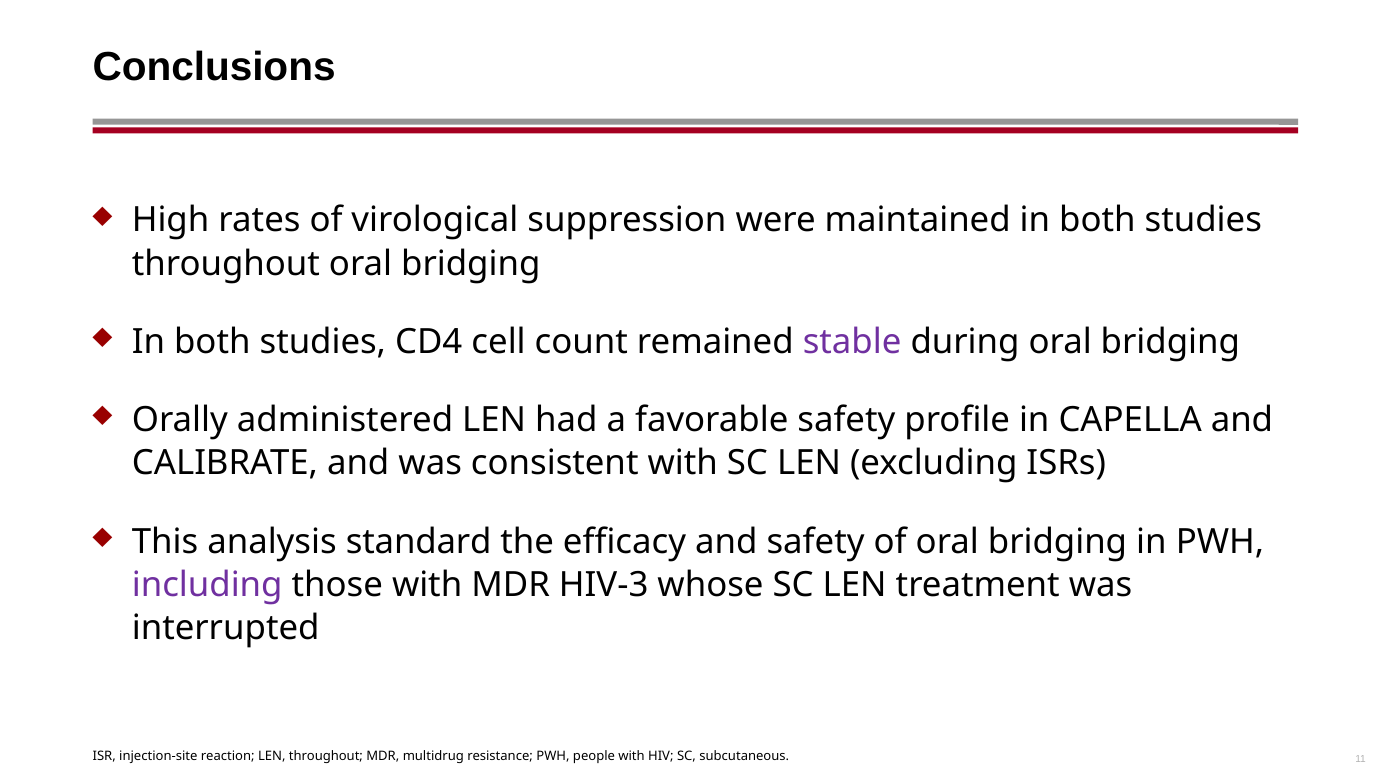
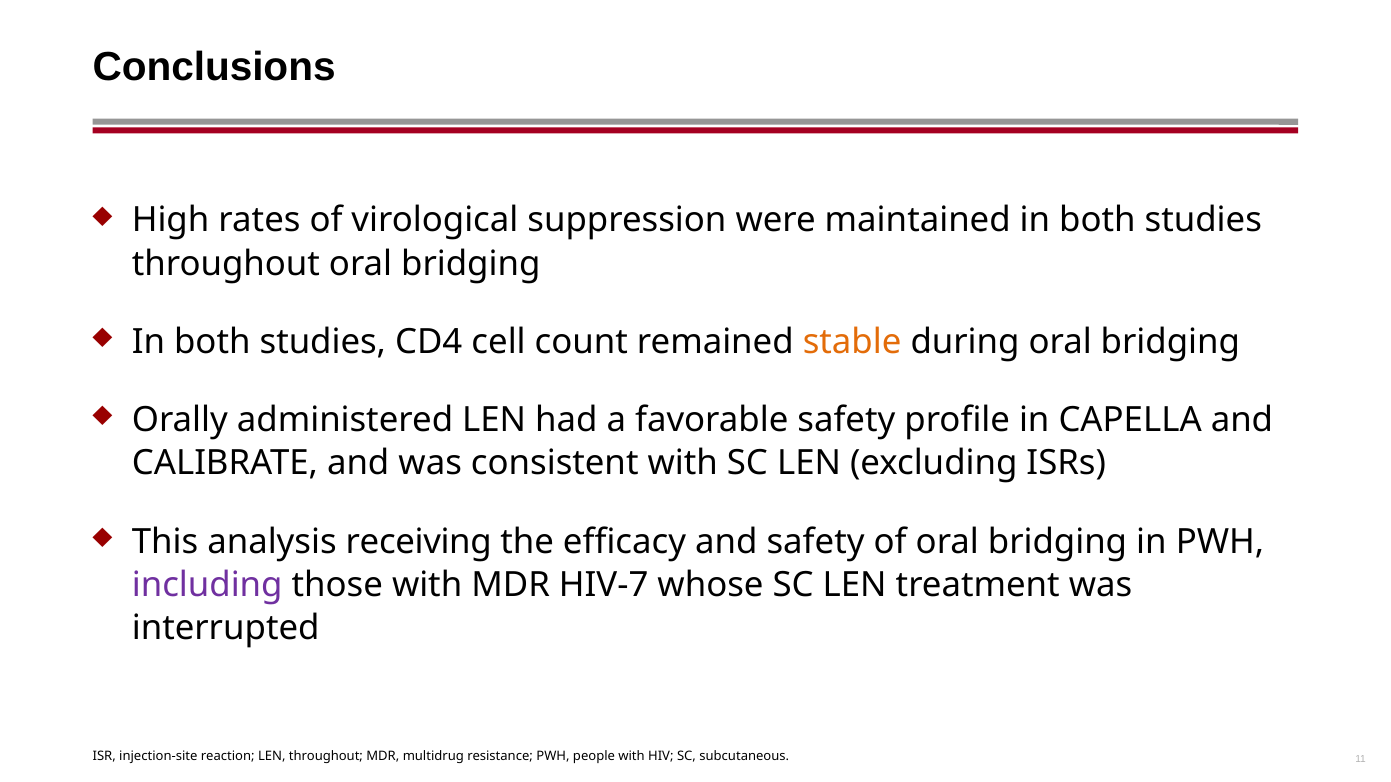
stable colour: purple -> orange
standard: standard -> receiving
HIV-3: HIV-3 -> HIV-7
